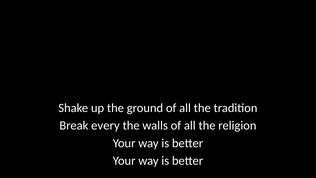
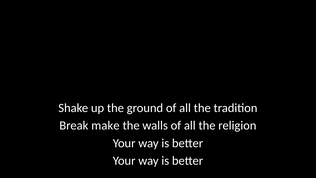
every: every -> make
